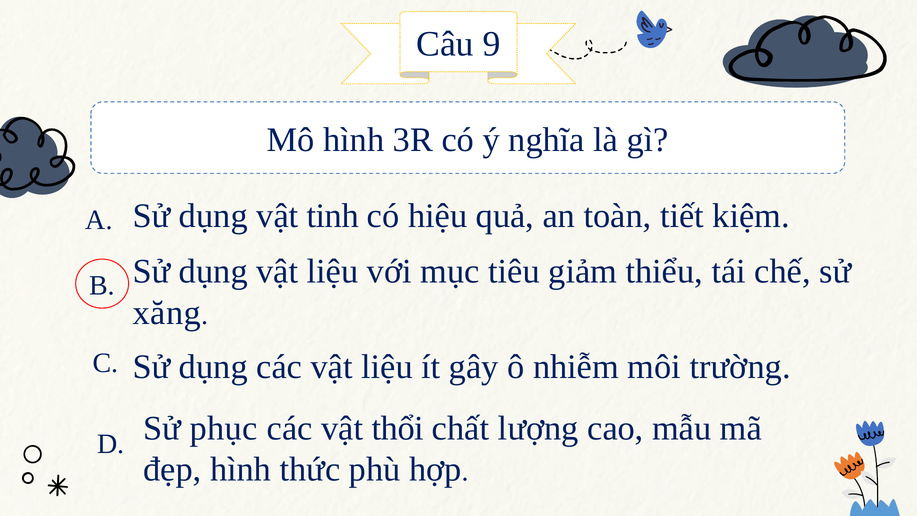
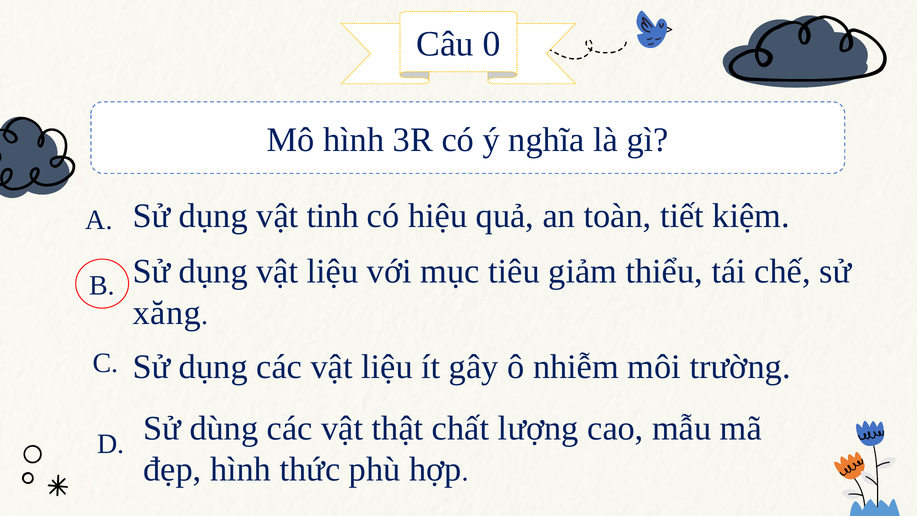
9: 9 -> 0
phục: phục -> dùng
thổi: thổi -> thật
